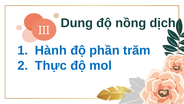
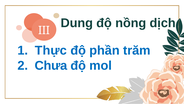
Hành: Hành -> Thực
Thực: Thực -> Chưa
